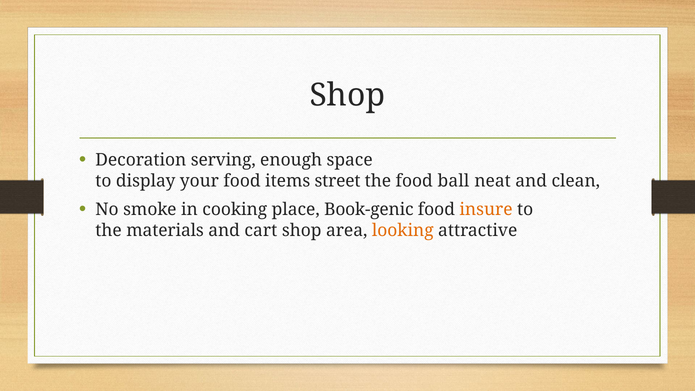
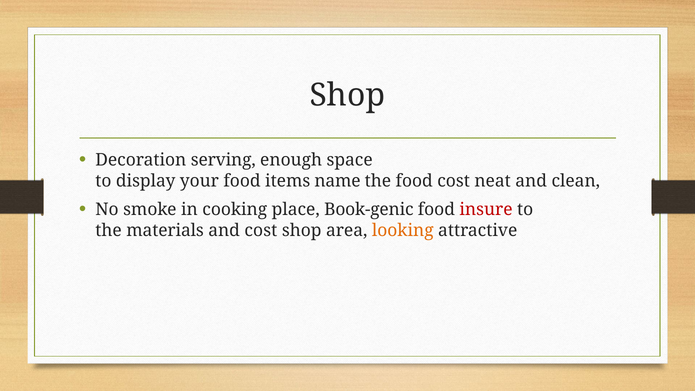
street: street -> name
food ball: ball -> cost
insure colour: orange -> red
and cart: cart -> cost
